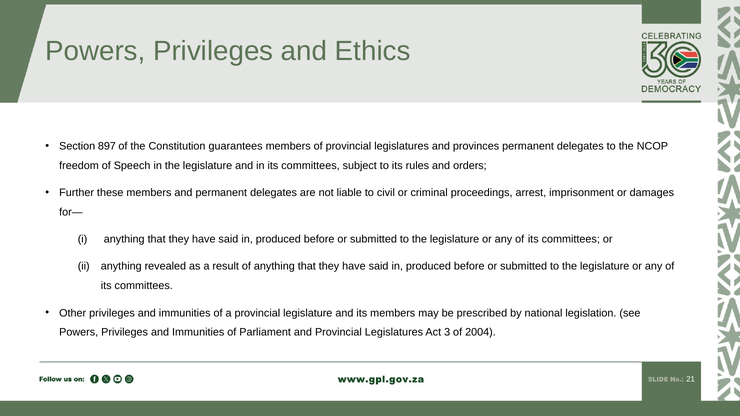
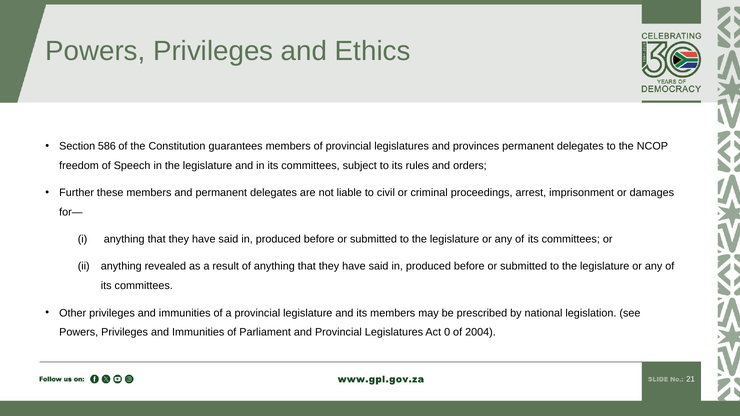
897: 897 -> 586
3: 3 -> 0
